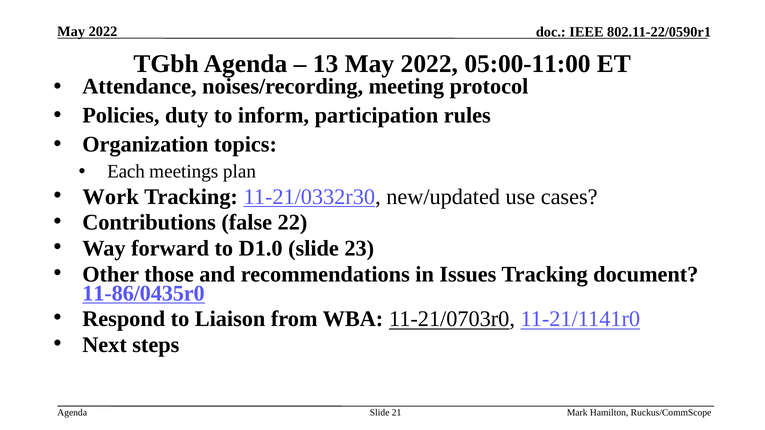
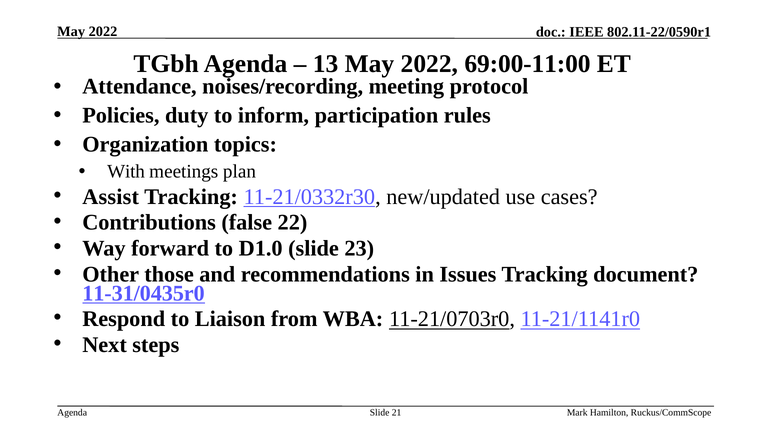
05:00-11:00: 05:00-11:00 -> 69:00-11:00
Each: Each -> With
Work: Work -> Assist
11-86/0435r0: 11-86/0435r0 -> 11-31/0435r0
